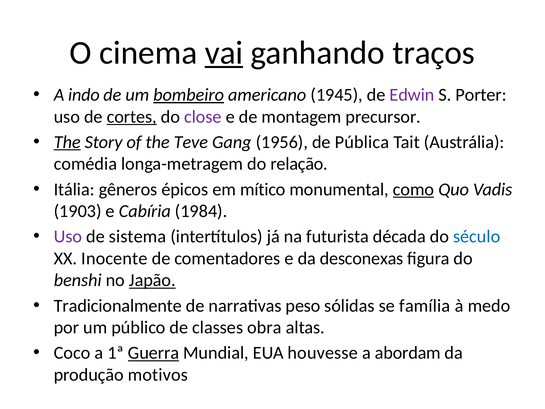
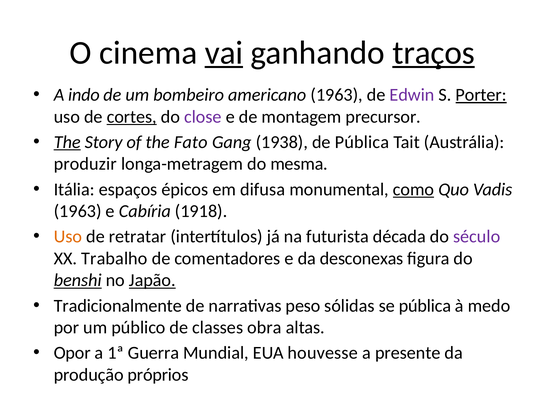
traços underline: none -> present
bombeiro underline: present -> none
americano 1945: 1945 -> 1963
Porter underline: none -> present
Teve: Teve -> Fato
1956: 1956 -> 1938
comédia: comédia -> produzir
relação: relação -> mesma
gêneros: gêneros -> espaços
mítico: mítico -> difusa
1903 at (78, 211): 1903 -> 1963
1984: 1984 -> 1918
Uso at (68, 236) colour: purple -> orange
sistema: sistema -> retratar
século colour: blue -> purple
Inocente: Inocente -> Trabalho
benshi underline: none -> present
se família: família -> pública
Coco: Coco -> Opor
Guerra underline: present -> none
abordam: abordam -> presente
motivos: motivos -> próprios
